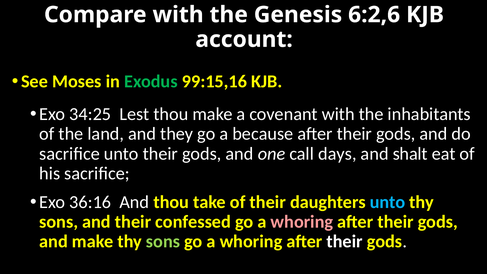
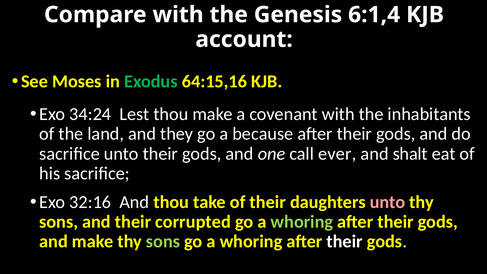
6:2,6: 6:2,6 -> 6:1,4
99:15,16: 99:15,16 -> 64:15,16
34:25: 34:25 -> 34:24
days: days -> ever
36:16: 36:16 -> 32:16
unto at (388, 202) colour: light blue -> pink
confessed: confessed -> corrupted
whoring at (302, 222) colour: pink -> light green
